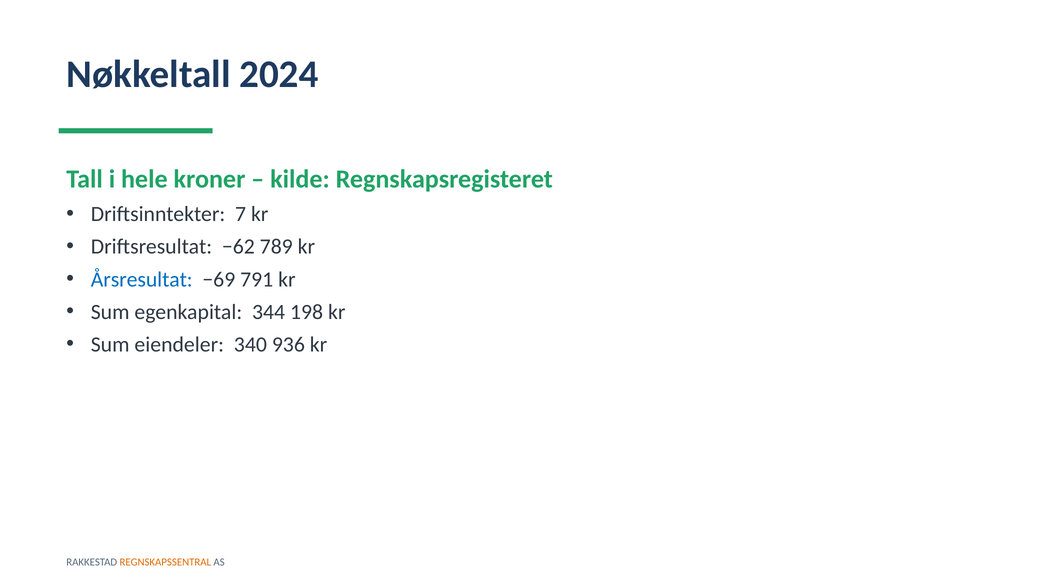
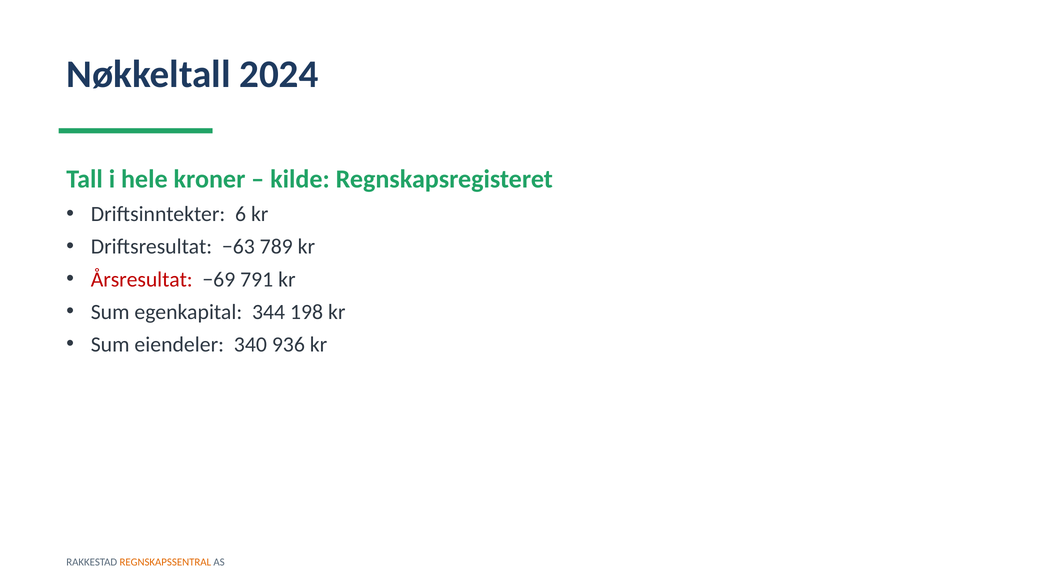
7: 7 -> 6
−62: −62 -> −63
Årsresultat colour: blue -> red
